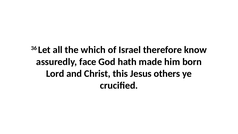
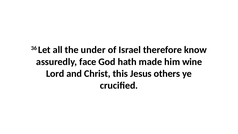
which: which -> under
born: born -> wine
